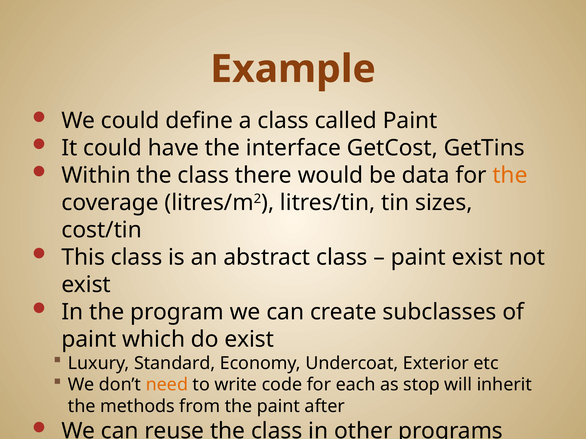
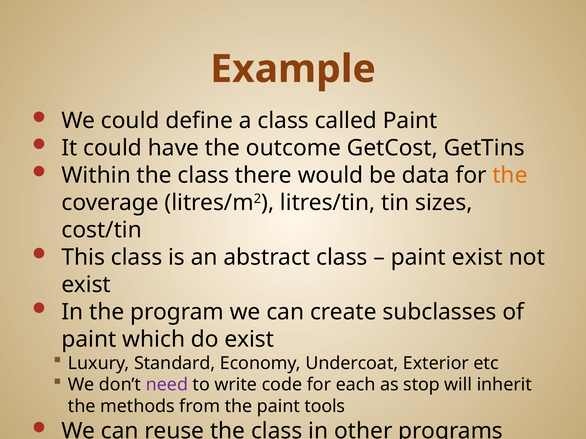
interface: interface -> outcome
need colour: orange -> purple
after: after -> tools
